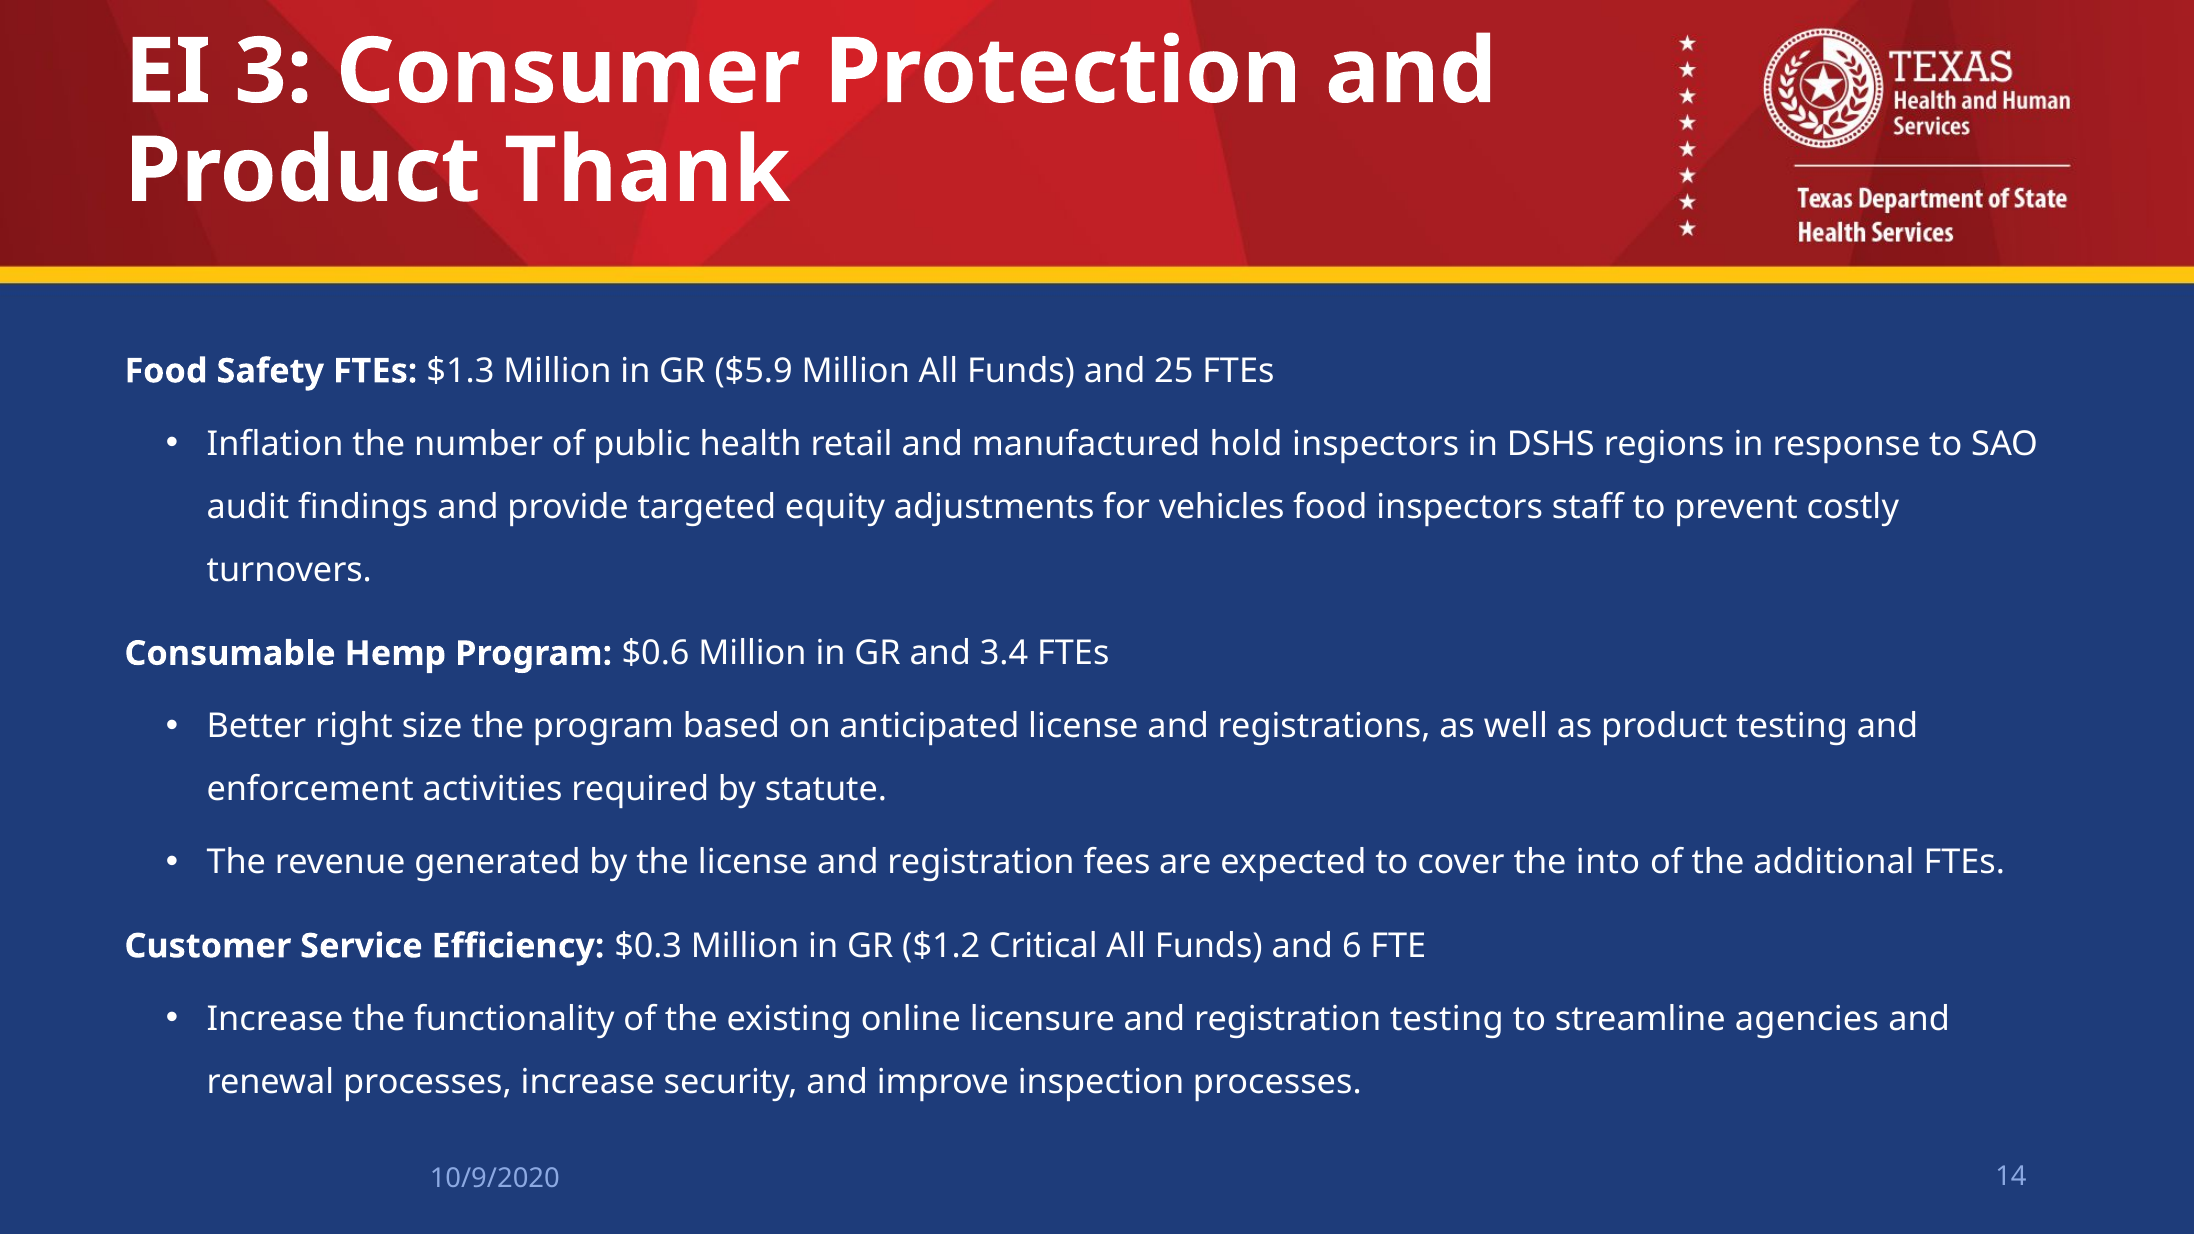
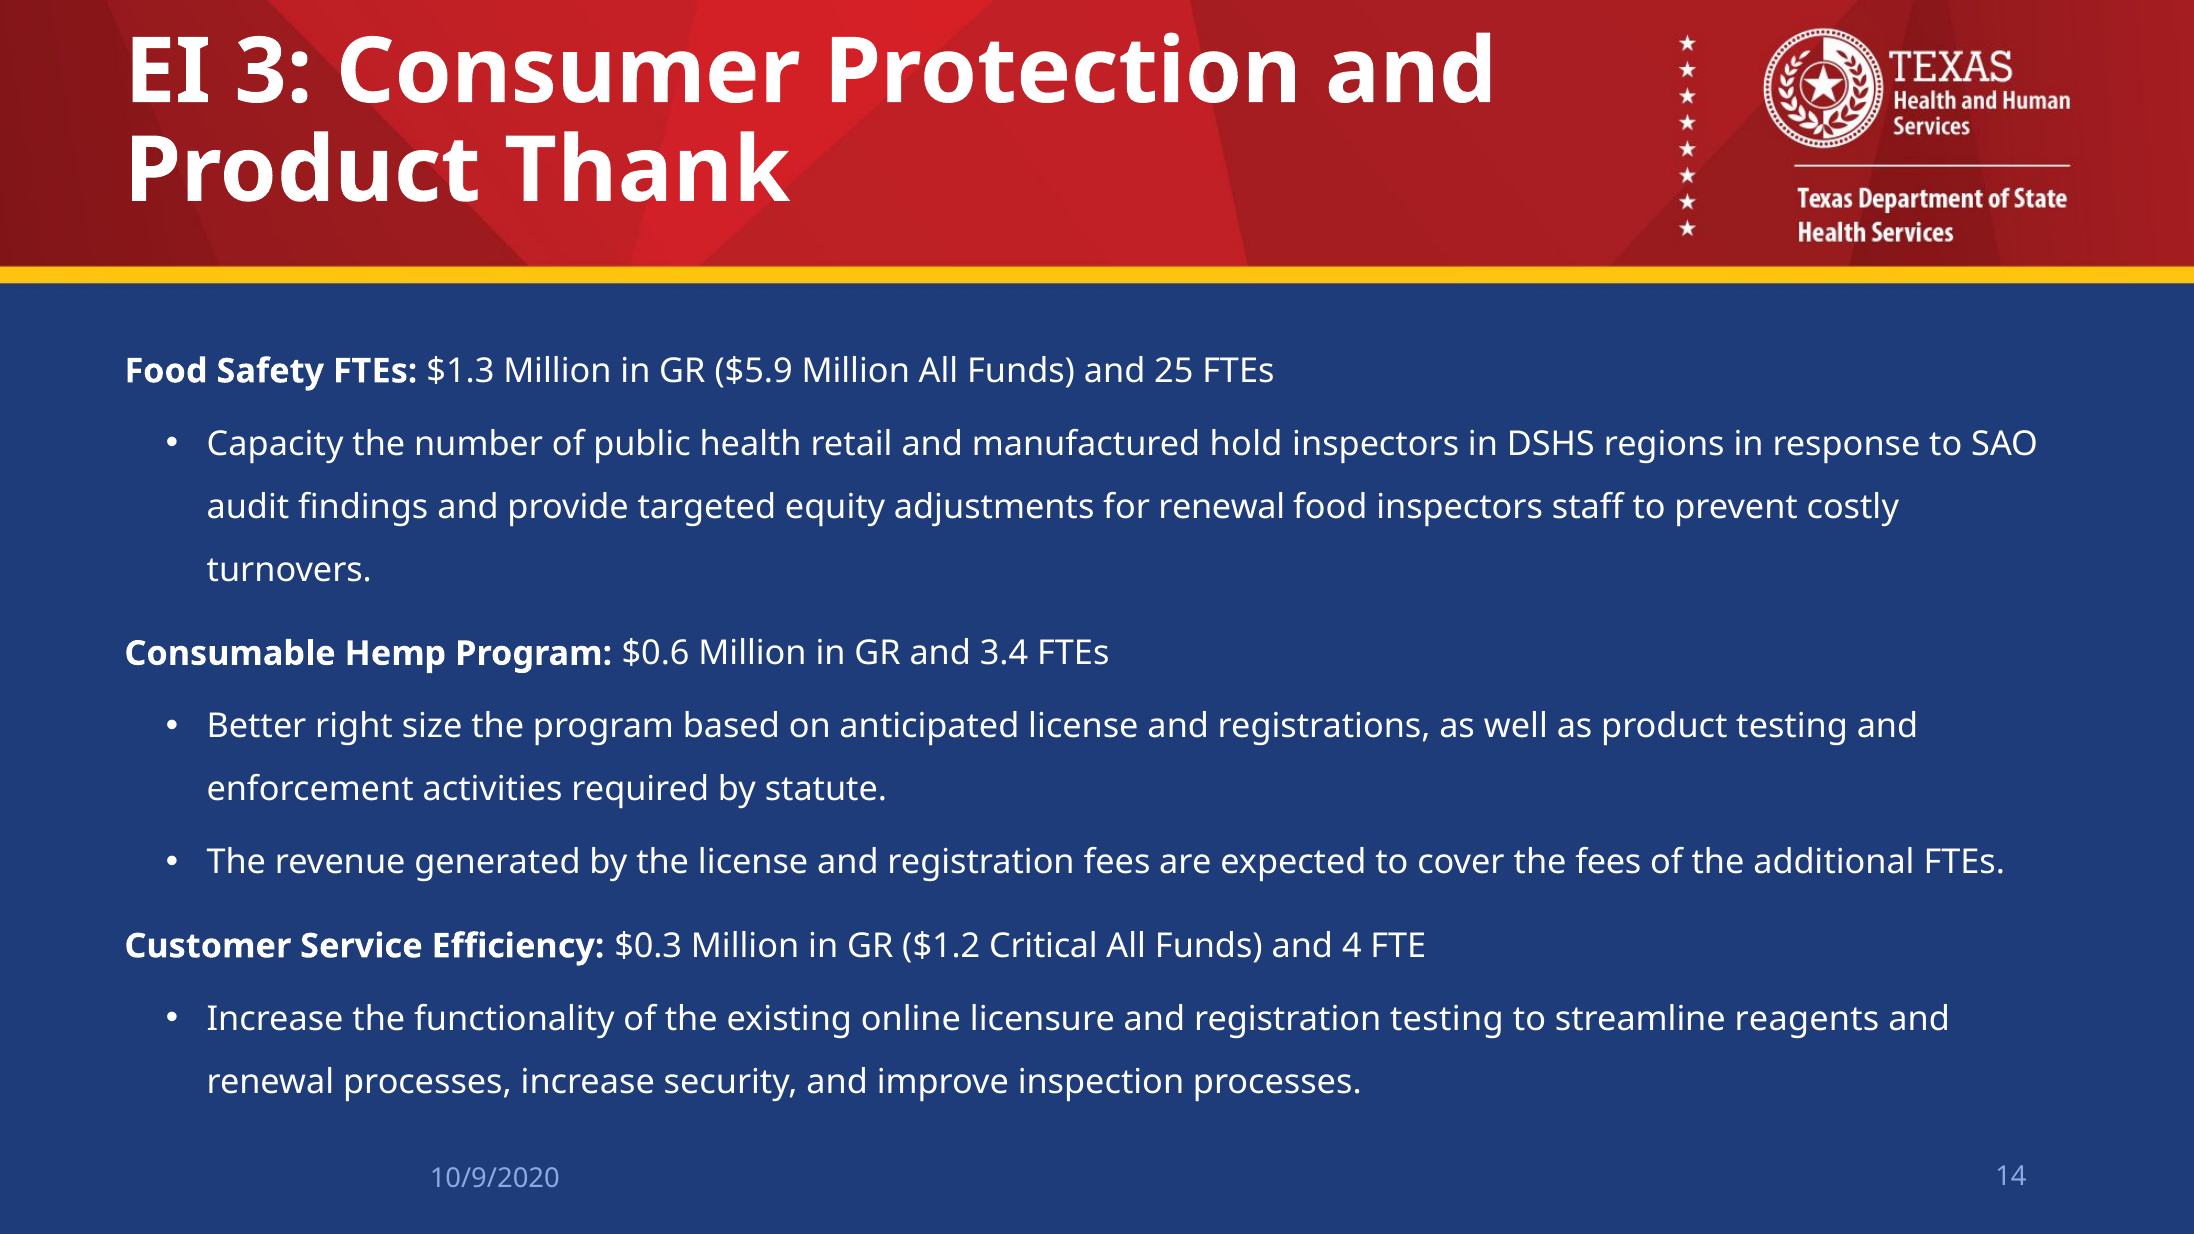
Inflation: Inflation -> Capacity
for vehicles: vehicles -> renewal
the into: into -> fees
6: 6 -> 4
agencies: agencies -> reagents
